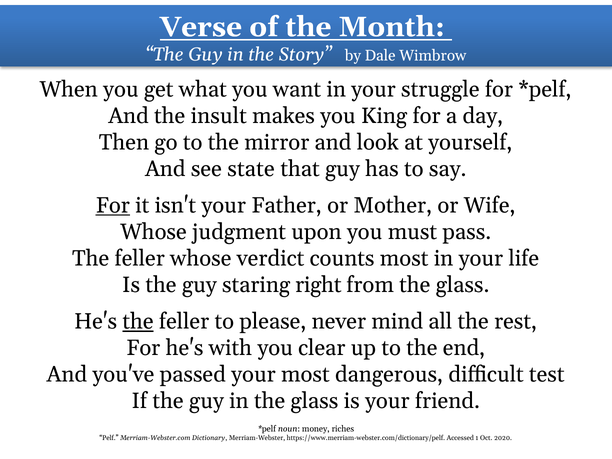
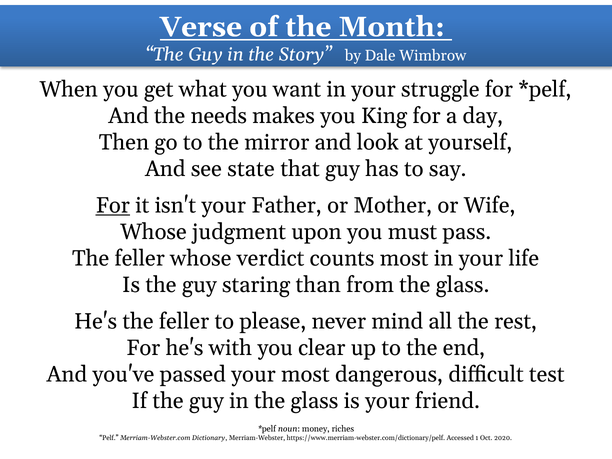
insult: insult -> needs
right: right -> than
the at (138, 322) underline: present -> none
